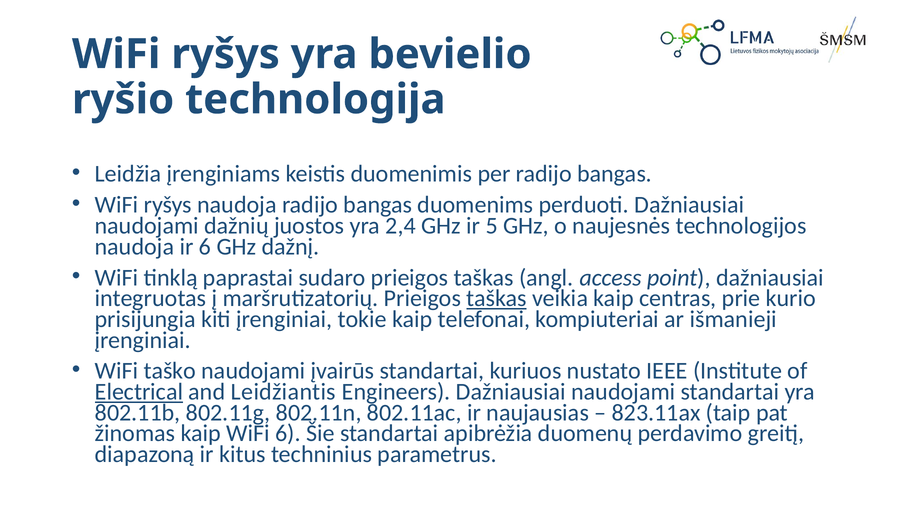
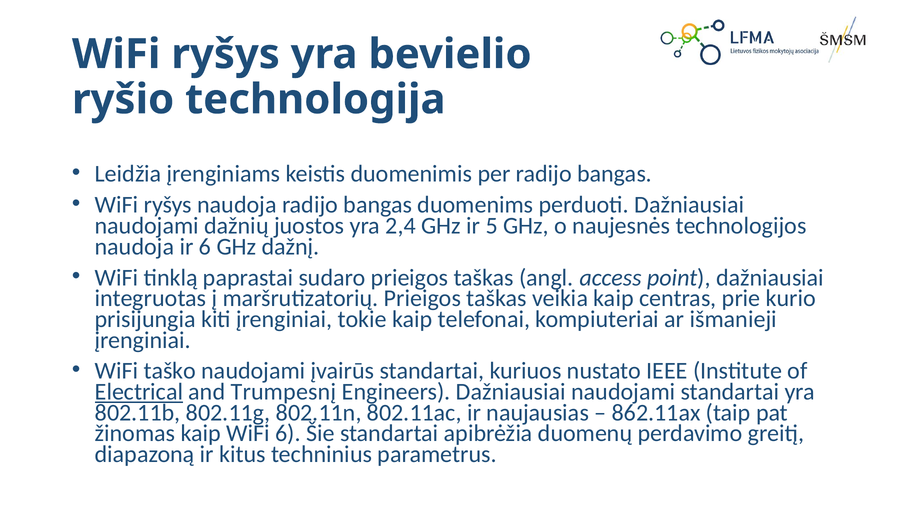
taškas at (497, 298) underline: present -> none
Leidžiantis: Leidžiantis -> Trumpesnį
823.11ax: 823.11ax -> 862.11ax
